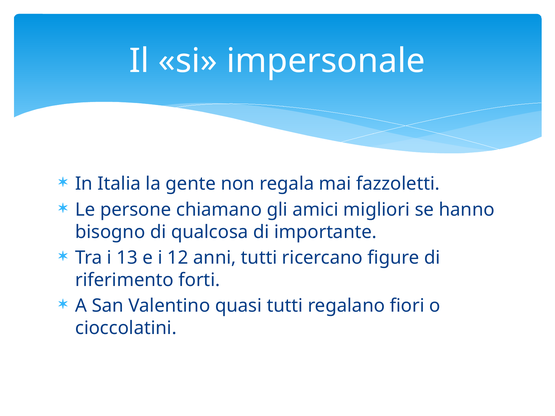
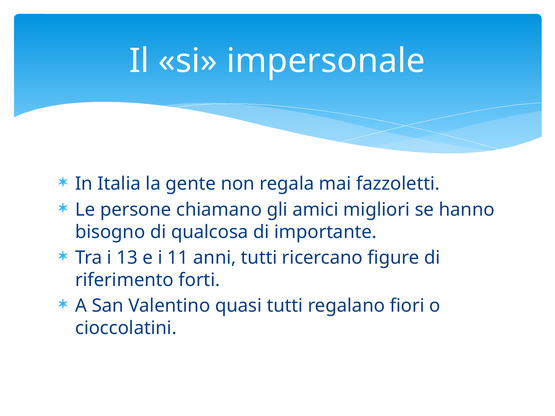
12: 12 -> 11
